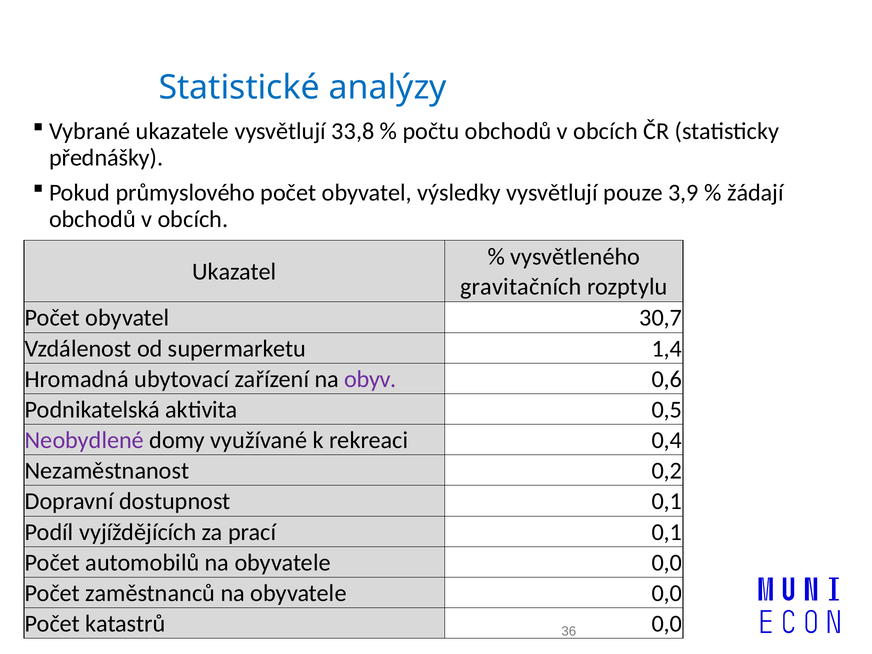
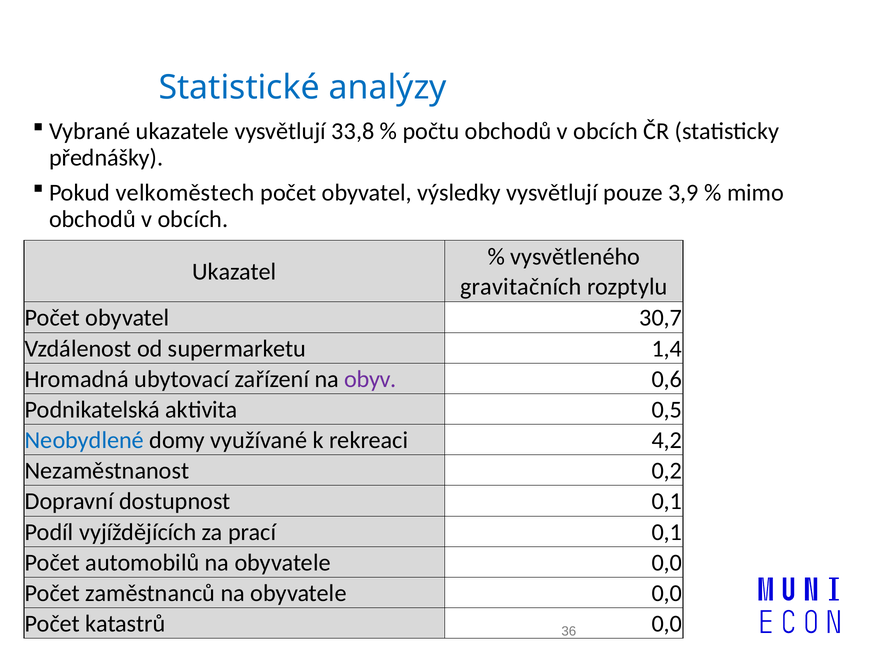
průmyslového: průmyslového -> velkoměstech
žádají: žádají -> mimo
Neobydlené colour: purple -> blue
0,4: 0,4 -> 4,2
